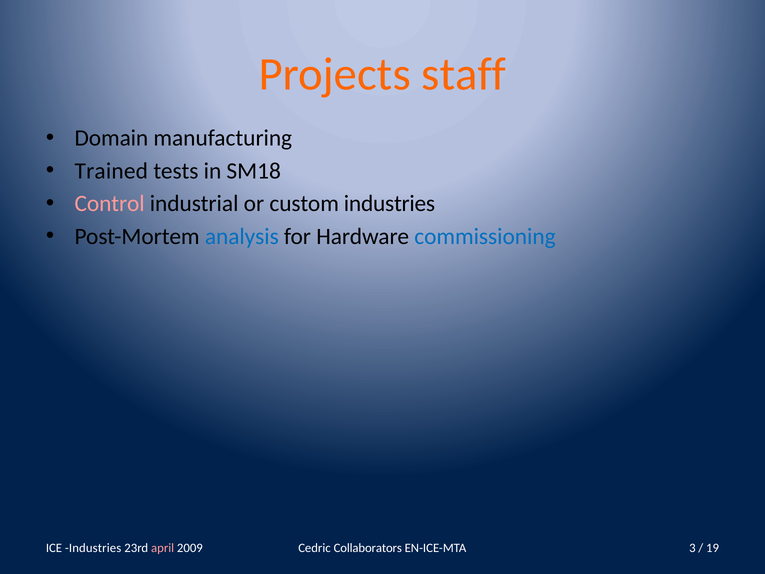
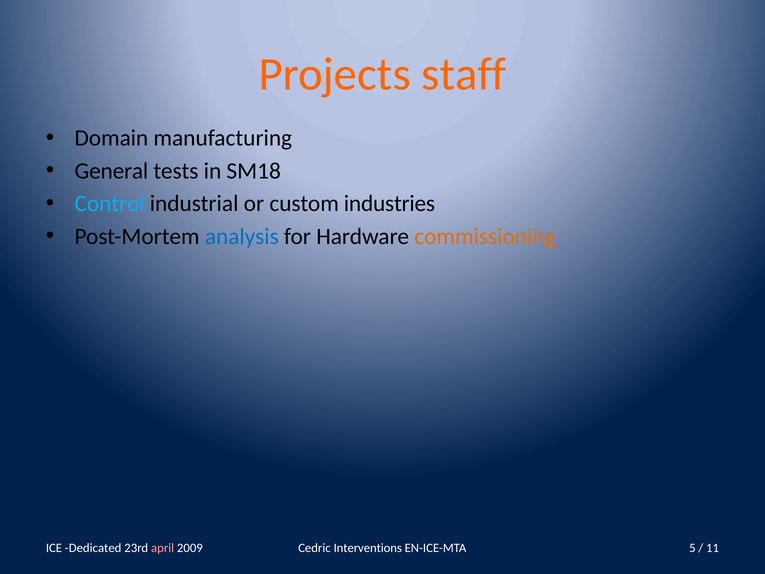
Trained: Trained -> General
Control colour: pink -> light blue
commissioning colour: blue -> orange
Collaborators: Collaborators -> Interventions
ICE Industries: Industries -> Dedicated
3: 3 -> 5
19: 19 -> 11
